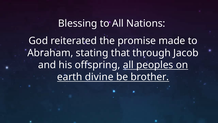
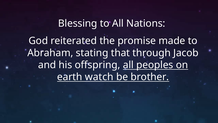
divine: divine -> watch
